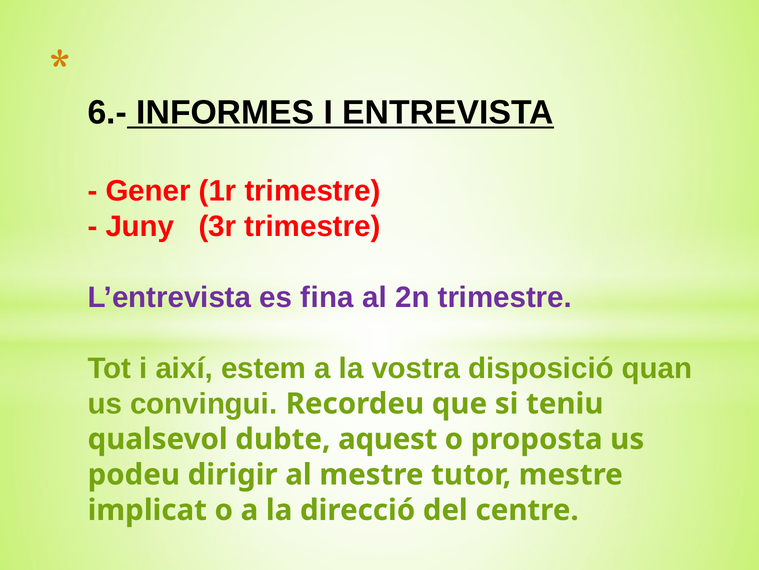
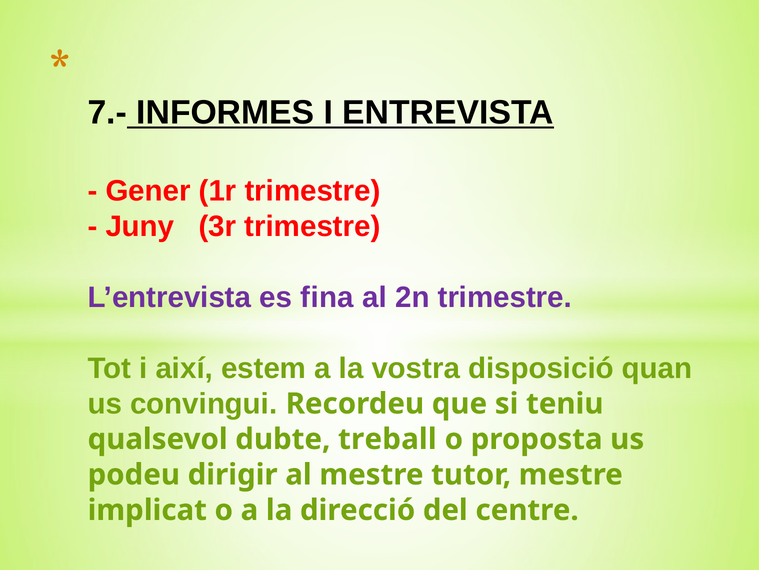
6.-: 6.- -> 7.-
aquest: aquest -> treball
